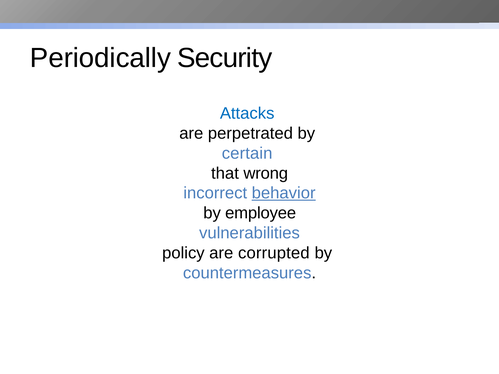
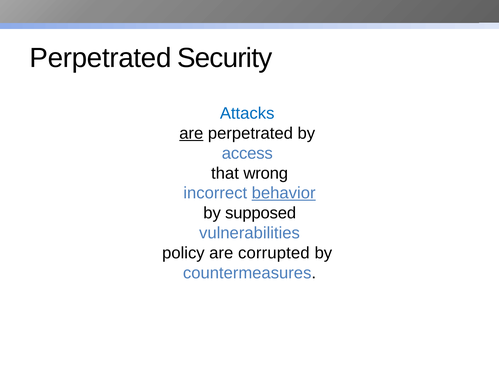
Periodically at (100, 58): Periodically -> Perpetrated
are at (191, 133) underline: none -> present
certain: certain -> access
employee: employee -> supposed
